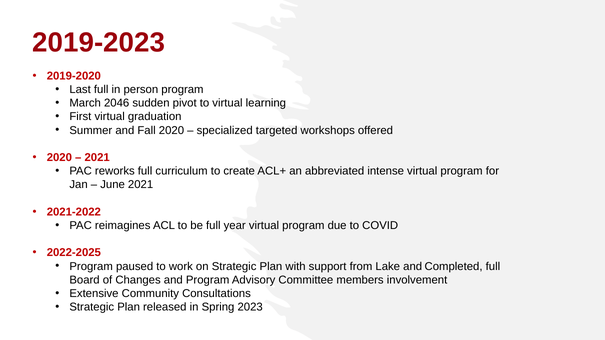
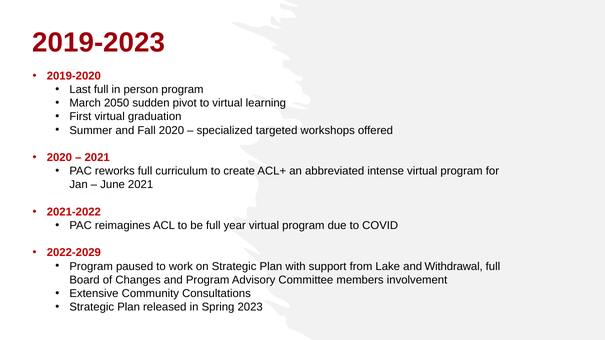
2046: 2046 -> 2050
2022-2025: 2022-2025 -> 2022-2029
Completed: Completed -> Withdrawal
